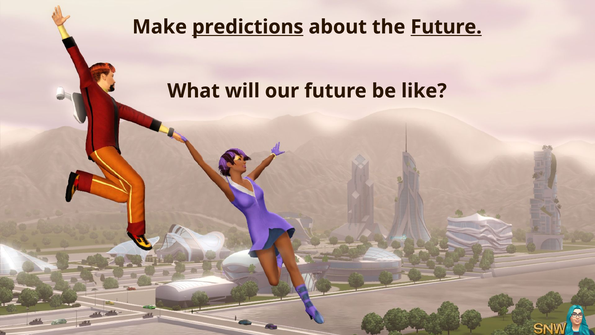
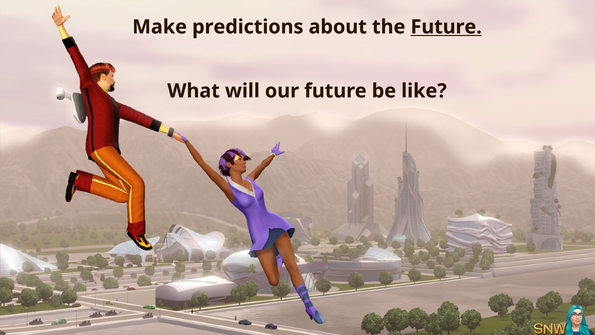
predictions underline: present -> none
